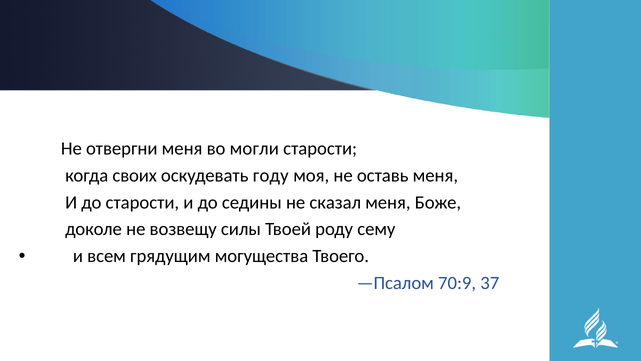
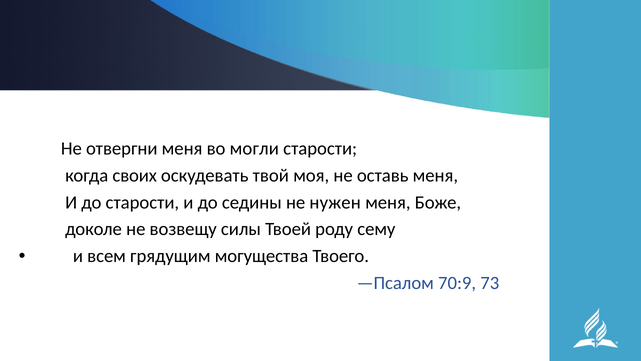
году: году -> твой
сказал: сказал -> нужен
37: 37 -> 73
